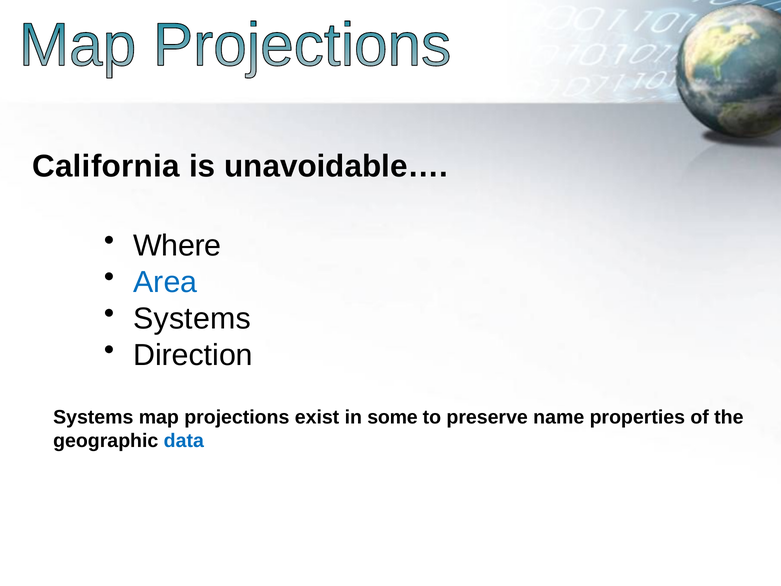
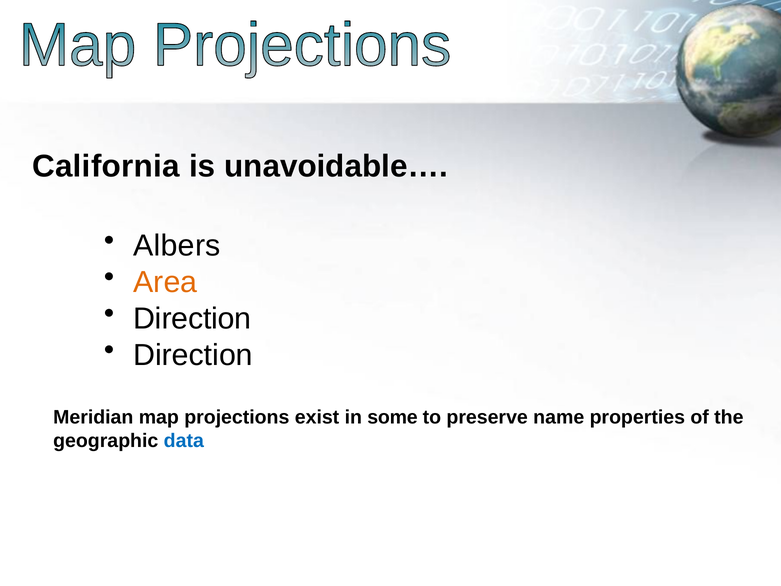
Where: Where -> Albers
Area colour: blue -> orange
Systems at (192, 318): Systems -> Direction
Systems at (93, 417): Systems -> Meridian
